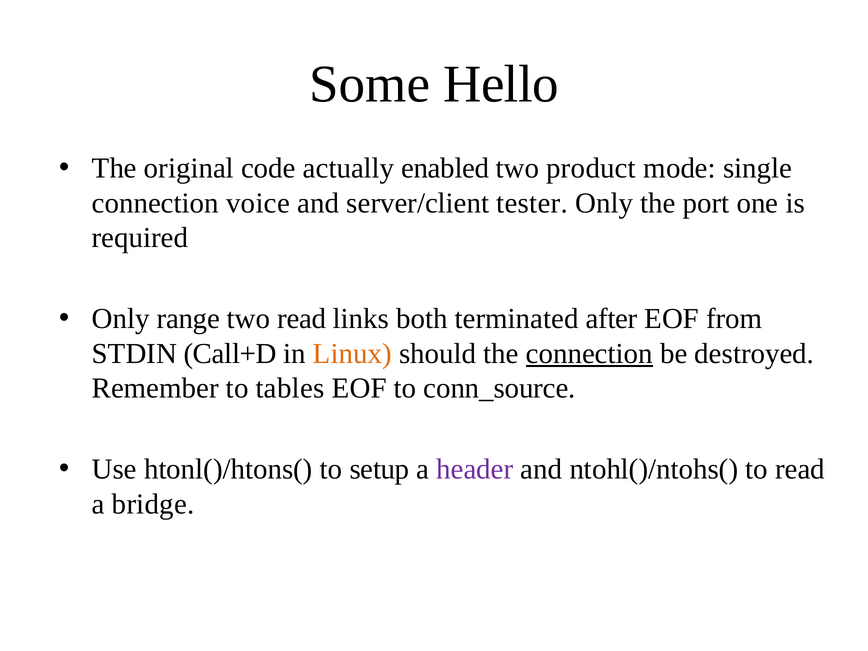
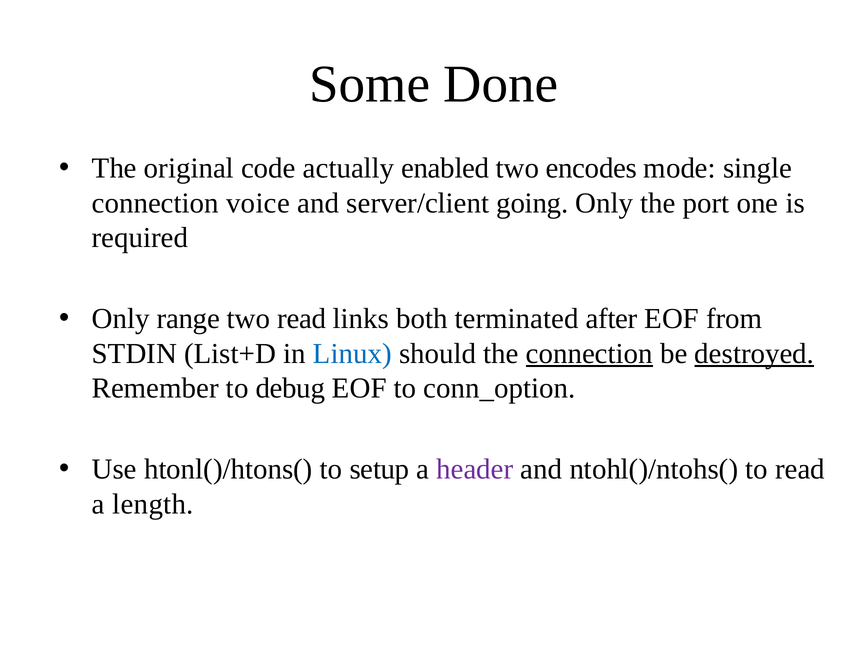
Hello: Hello -> Done
product: product -> encodes
tester: tester -> going
Call+D: Call+D -> List+D
Linux colour: orange -> blue
destroyed underline: none -> present
tables: tables -> debug
conn_source: conn_source -> conn_option
bridge: bridge -> length
